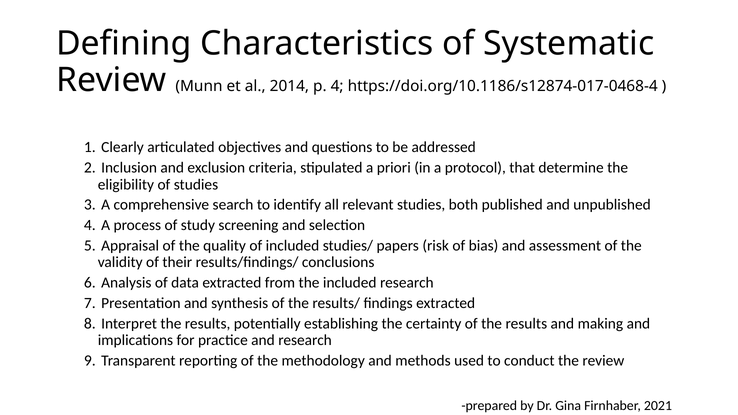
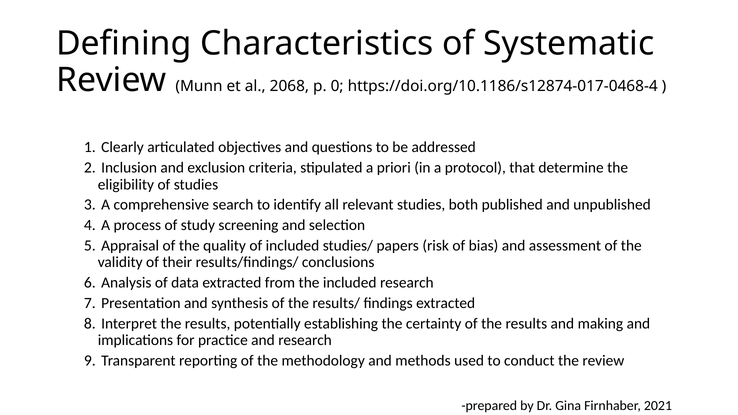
2014: 2014 -> 2068
p 4: 4 -> 0
